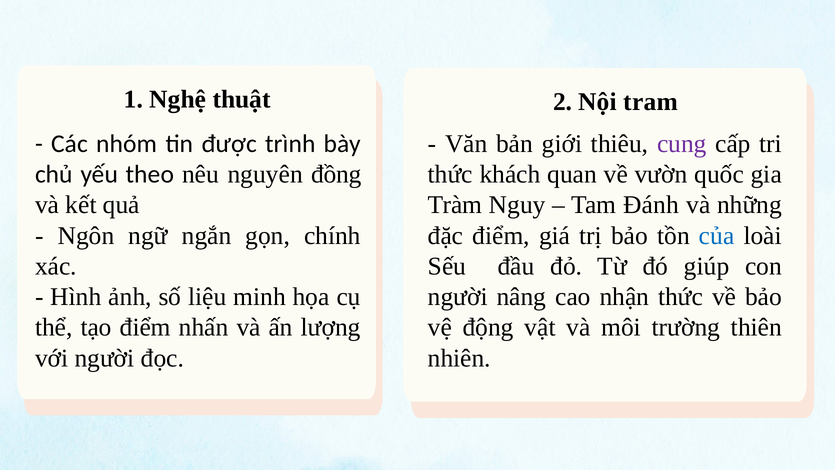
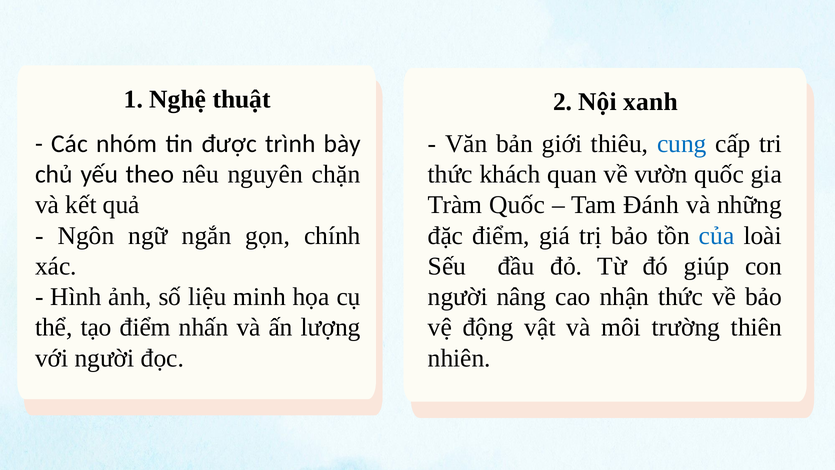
tram: tram -> xanh
cung colour: purple -> blue
đồng: đồng -> chặn
Tràm Nguy: Nguy -> Quốc
